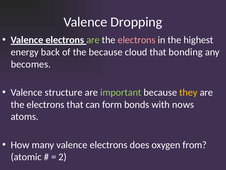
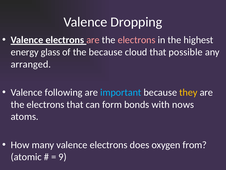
are at (93, 40) colour: light green -> pink
back: back -> glass
bonding: bonding -> possible
becomes: becomes -> arranged
structure: structure -> following
important colour: light green -> light blue
2: 2 -> 9
